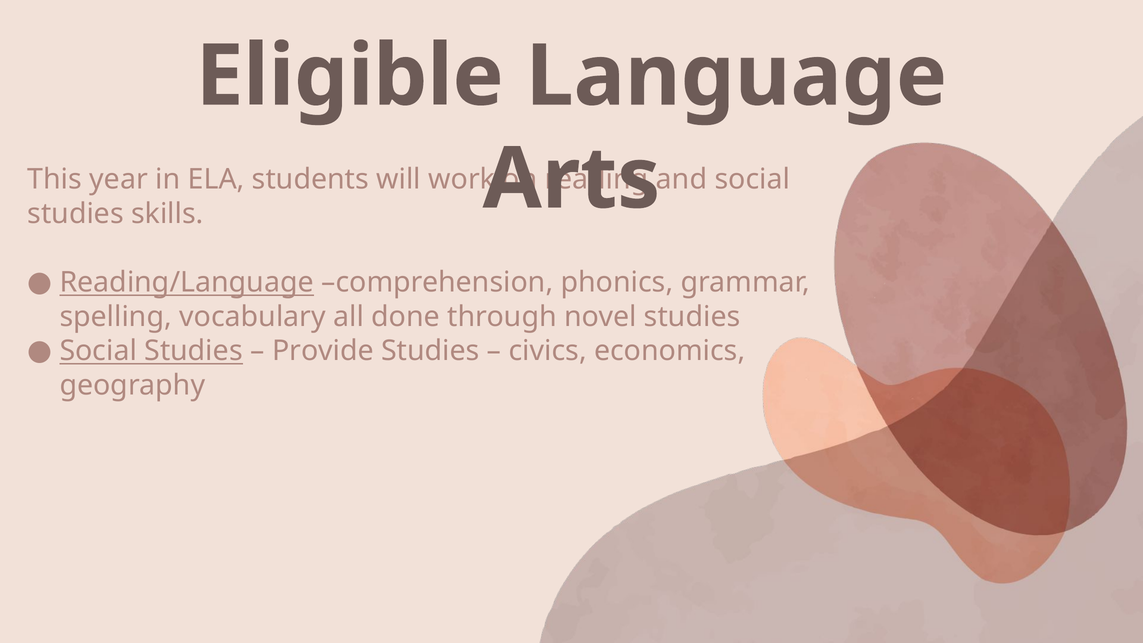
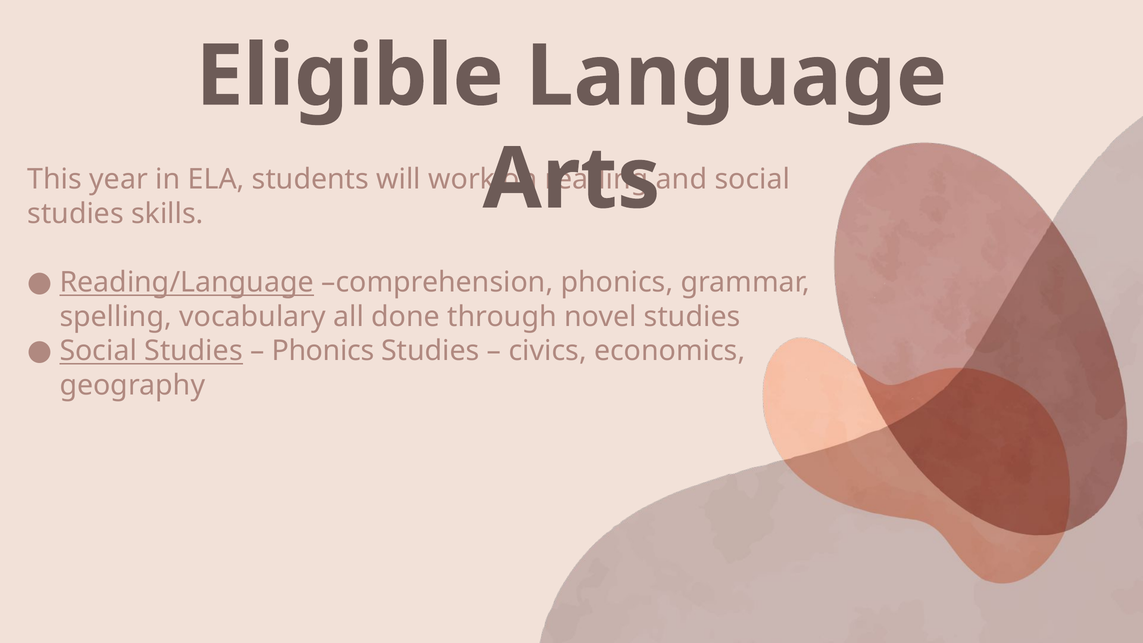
Provide at (323, 351): Provide -> Phonics
